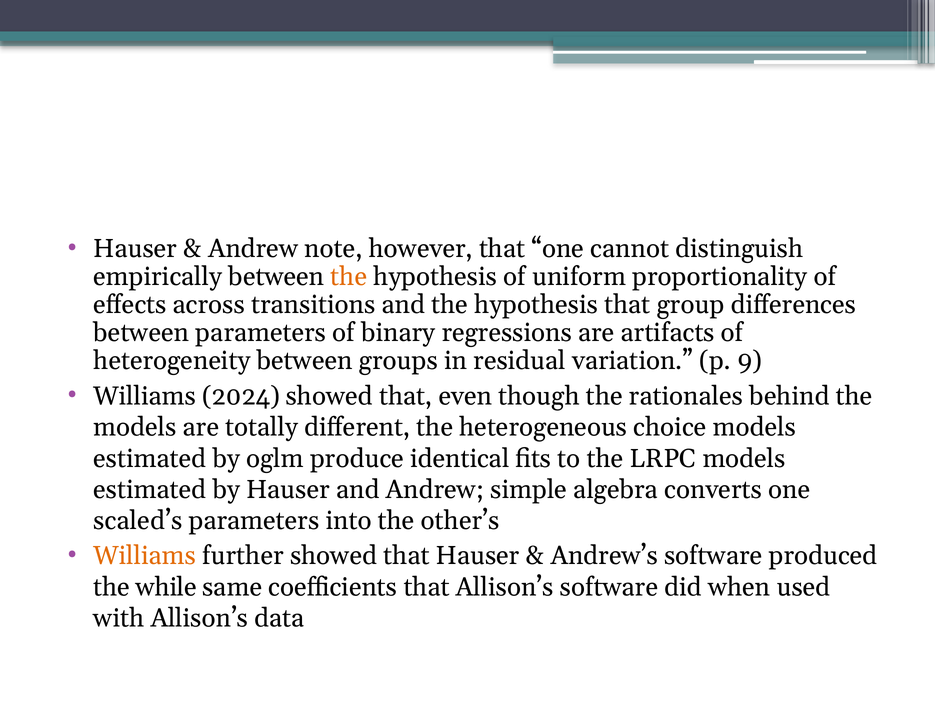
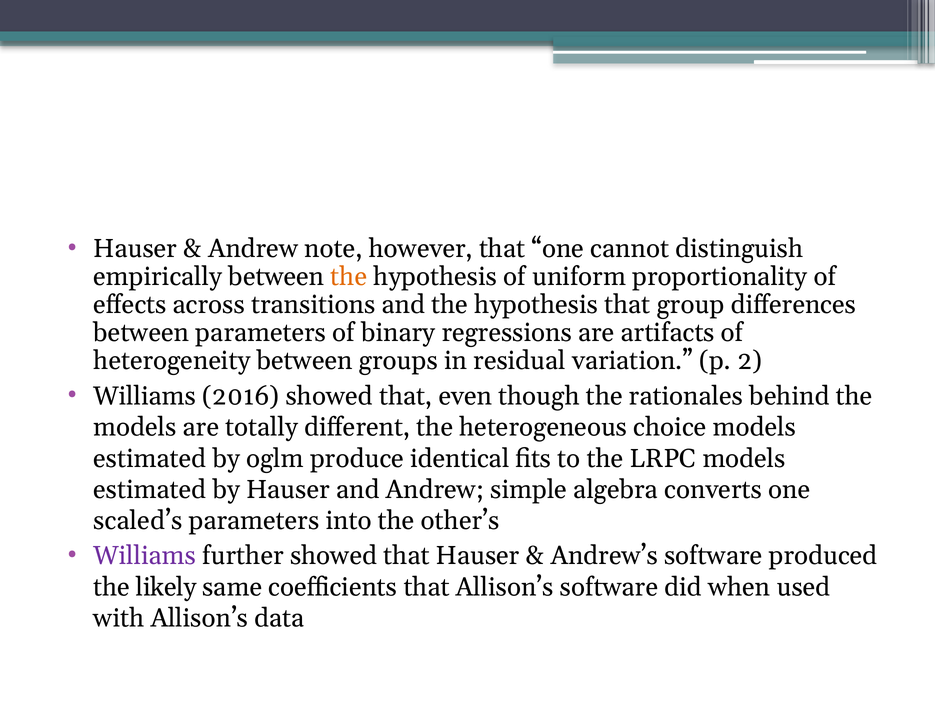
9: 9 -> 2
2024: 2024 -> 2016
Williams at (145, 556) colour: orange -> purple
while: while -> likely
